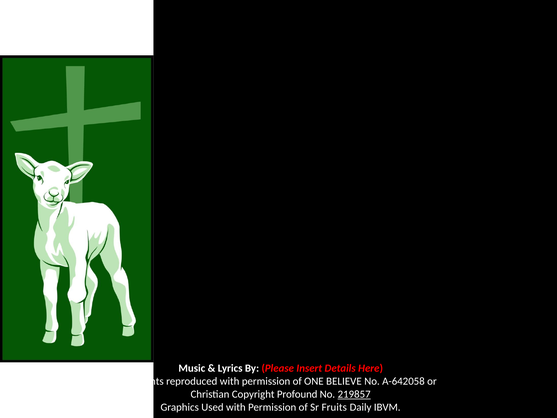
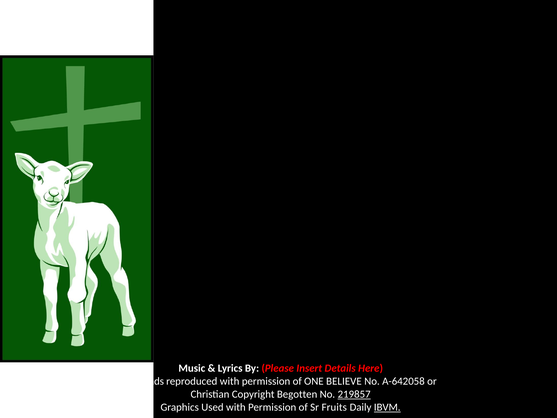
saints: saints -> hands
Profound: Profound -> Begotten
IBVM underline: none -> present
